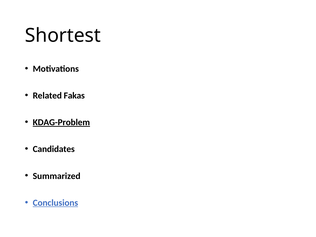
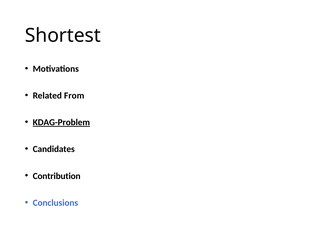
Fakas: Fakas -> From
Summarized: Summarized -> Contribution
Conclusions underline: present -> none
